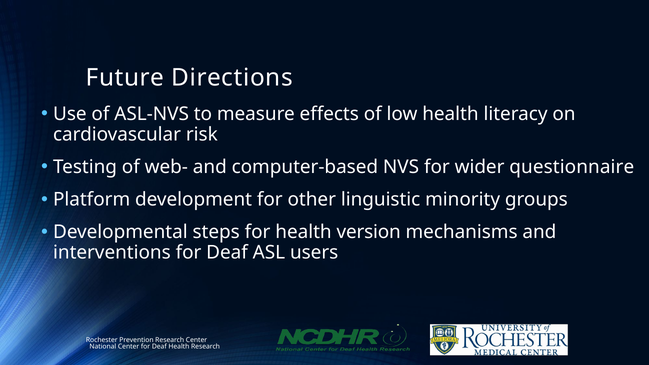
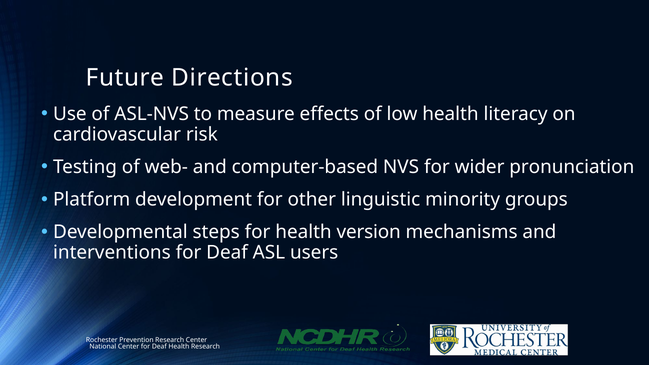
questionnaire: questionnaire -> pronunciation
